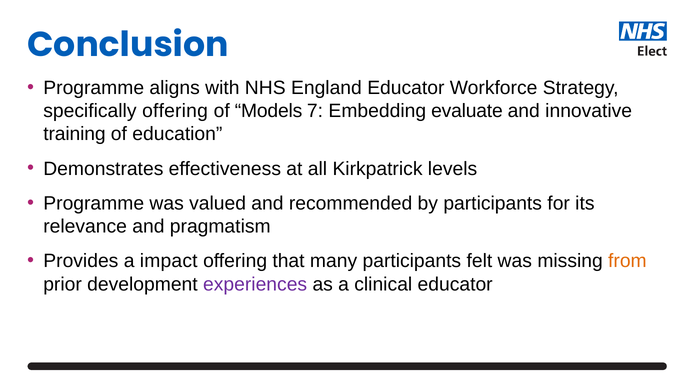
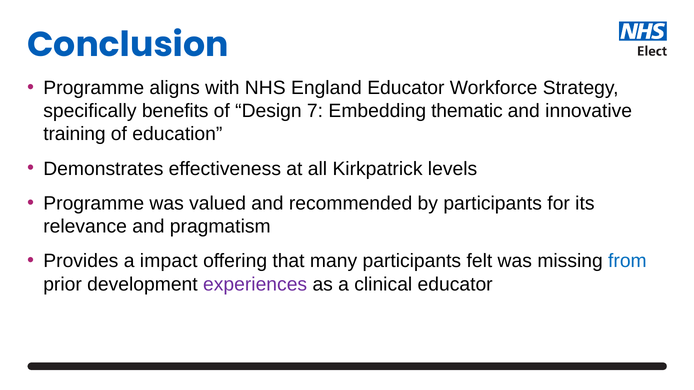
specifically offering: offering -> benefits
Models: Models -> Design
evaluate: evaluate -> thematic
from colour: orange -> blue
